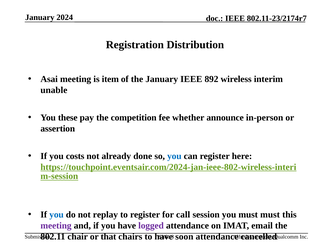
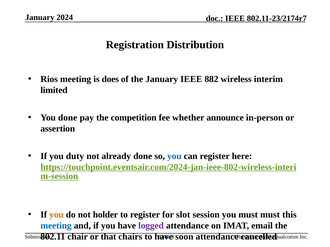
Asai: Asai -> Rios
item: item -> does
892: 892 -> 882
unable: unable -> limited
You these: these -> done
costs: costs -> duty
you at (56, 215) colour: blue -> orange
replay: replay -> holder
call: call -> slot
meeting at (56, 226) colour: purple -> blue
